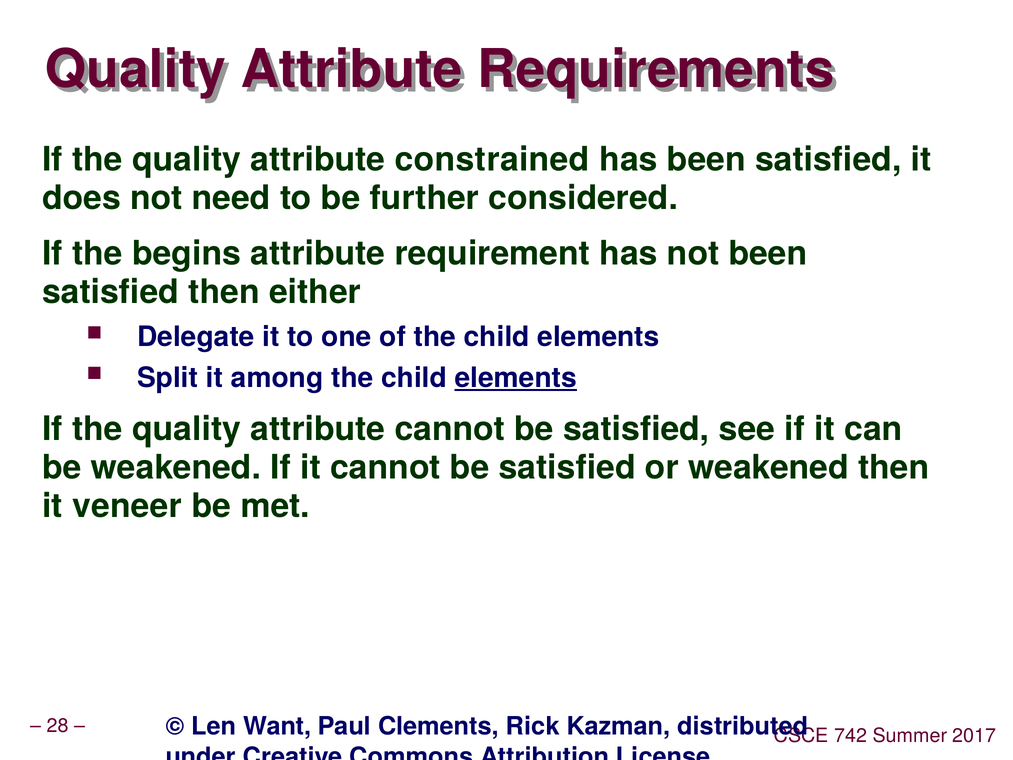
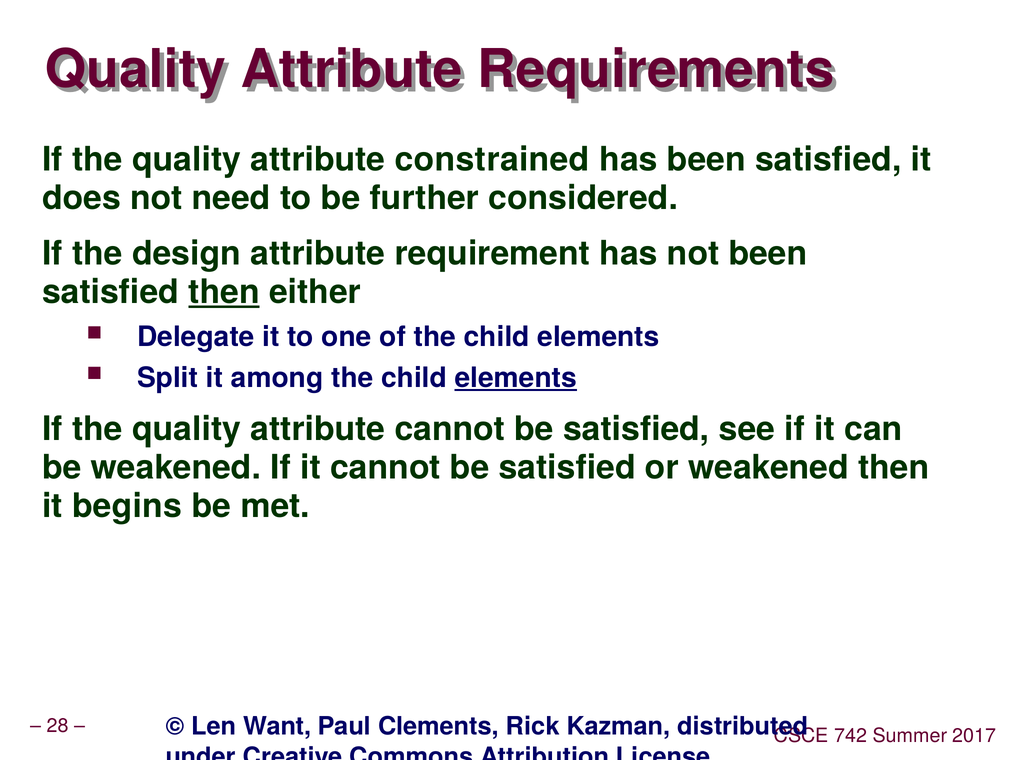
begins: begins -> design
then at (224, 292) underline: none -> present
veneer: veneer -> begins
